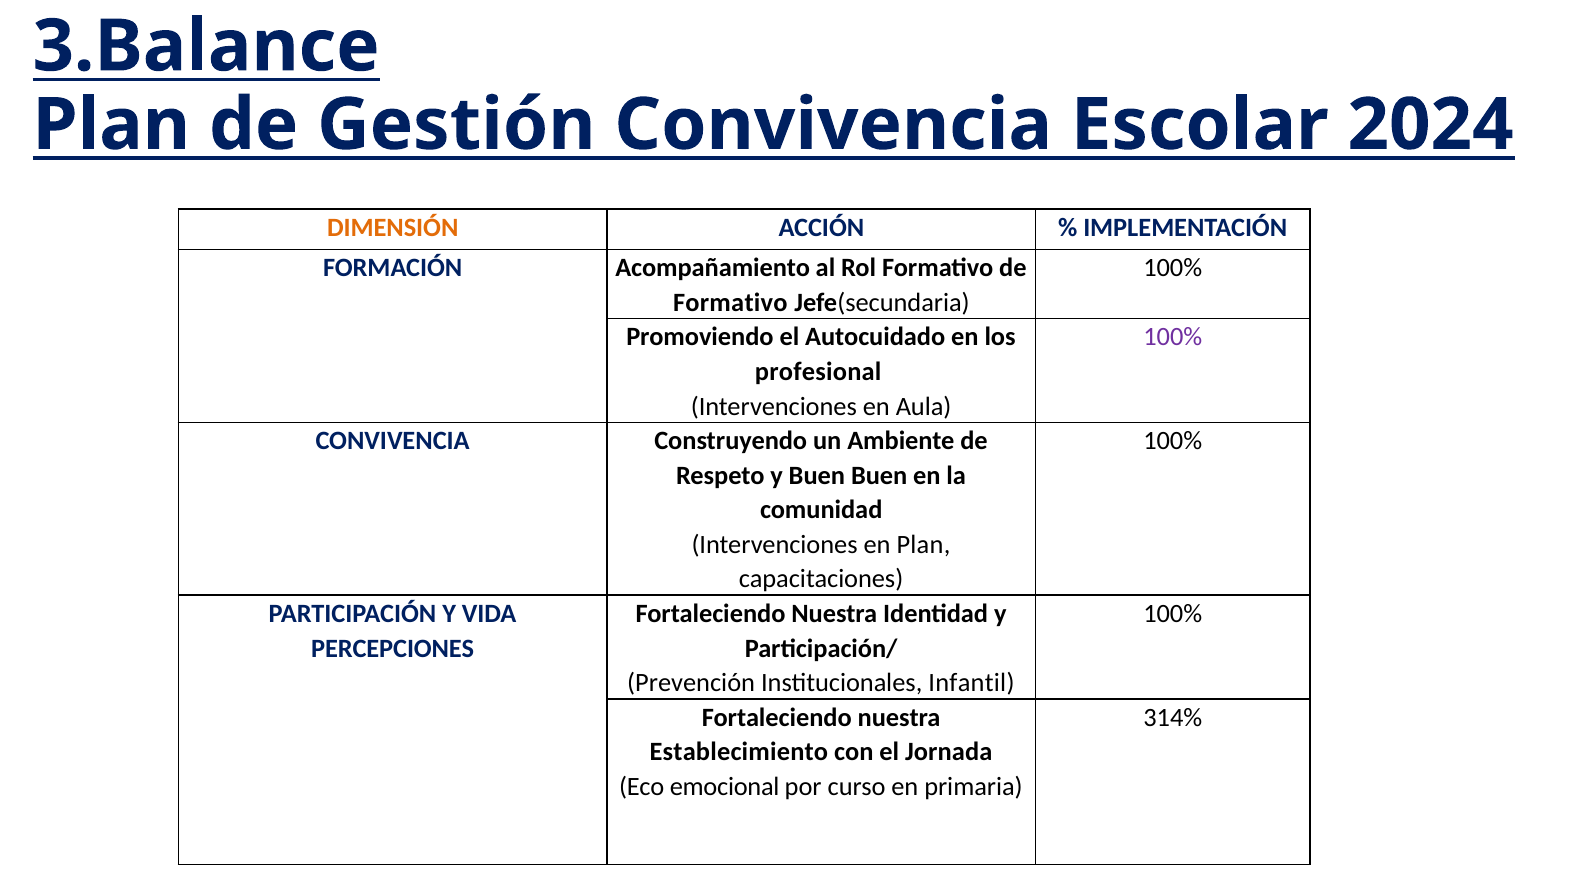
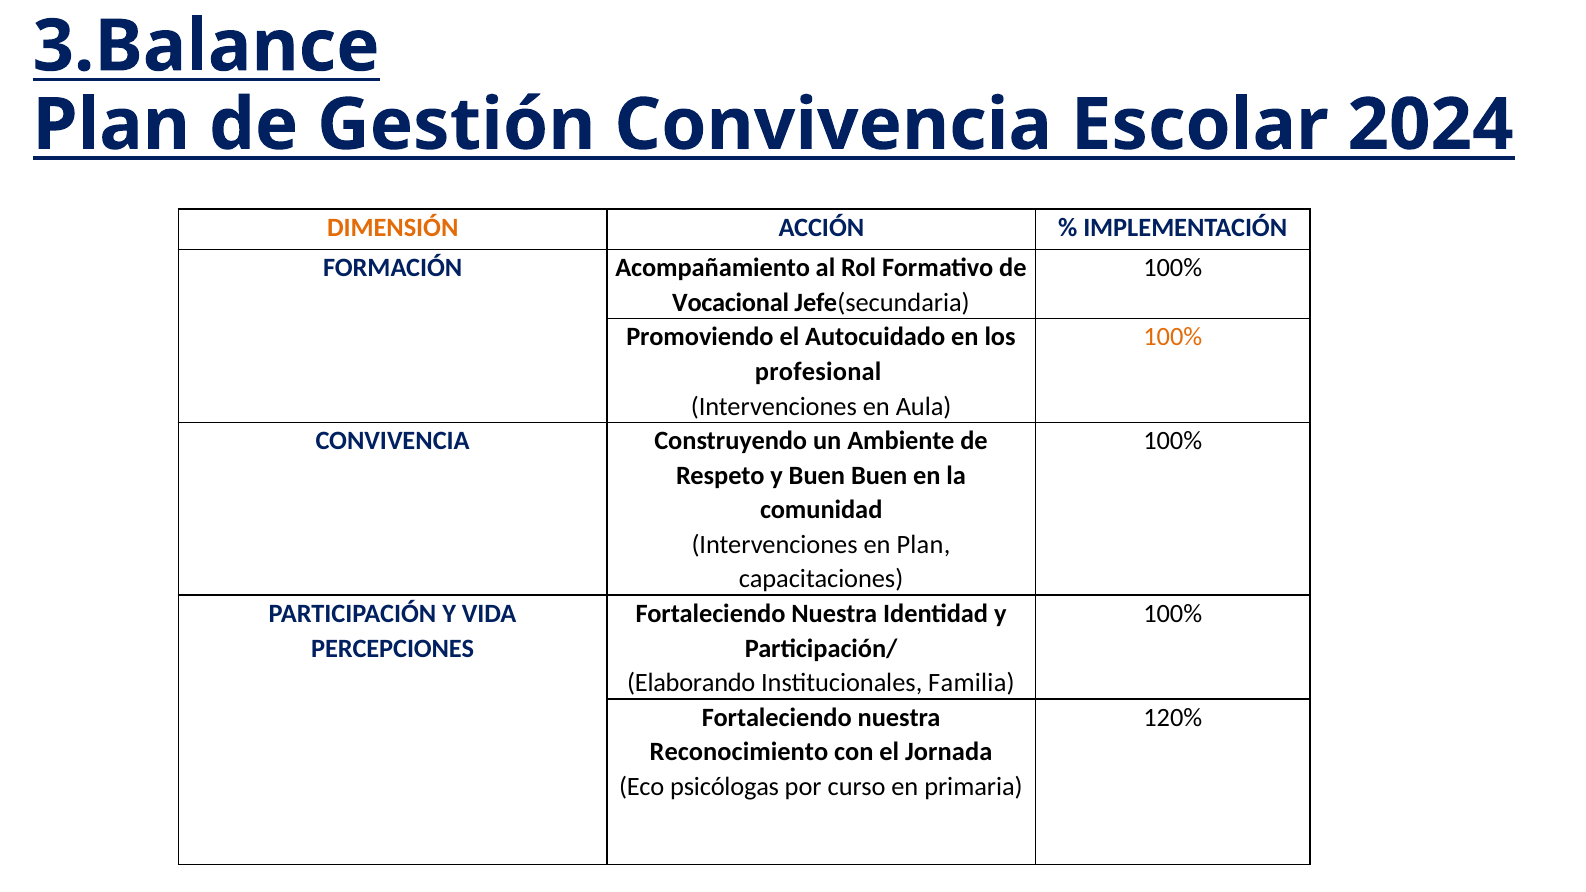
Formativo at (730, 303): Formativo -> Vocacional
100% at (1173, 337) colour: purple -> orange
Prevención: Prevención -> Elaborando
Infantil: Infantil -> Familia
314%: 314% -> 120%
Establecimiento: Establecimiento -> Reconocimiento
emocional: emocional -> psicólogas
